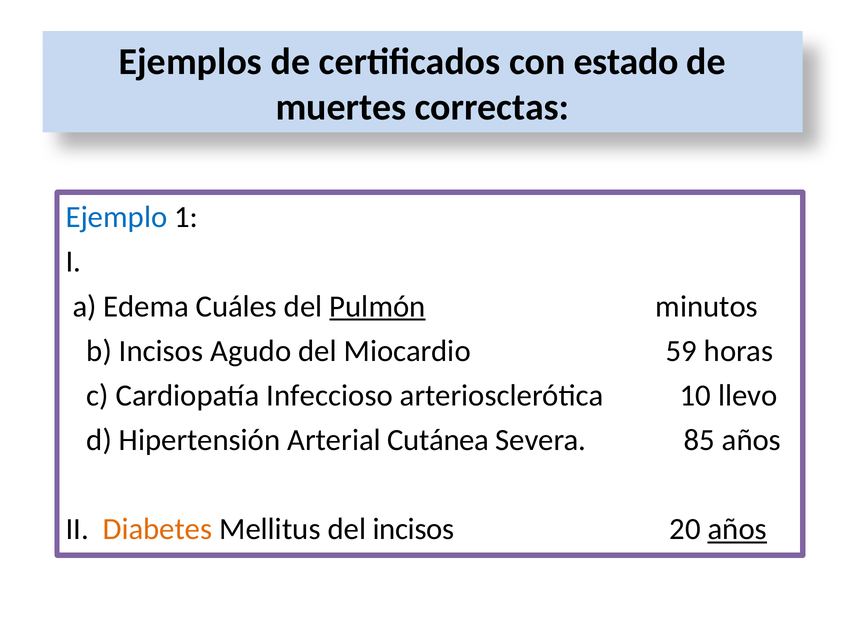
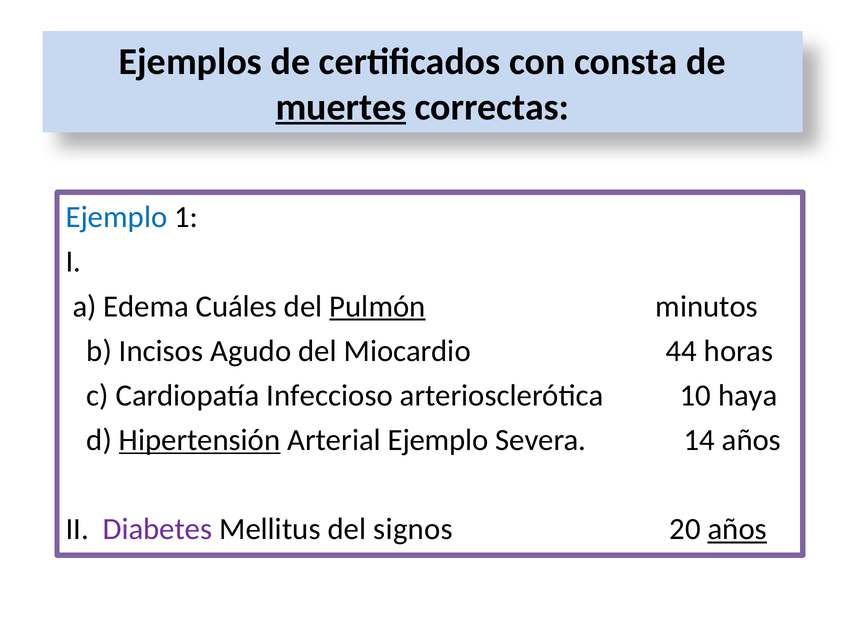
estado: estado -> consta
muertes underline: none -> present
59: 59 -> 44
llevo: llevo -> haya
Hipertensión underline: none -> present
Arterial Cutánea: Cutánea -> Ejemplo
85: 85 -> 14
Diabetes colour: orange -> purple
del incisos: incisos -> signos
